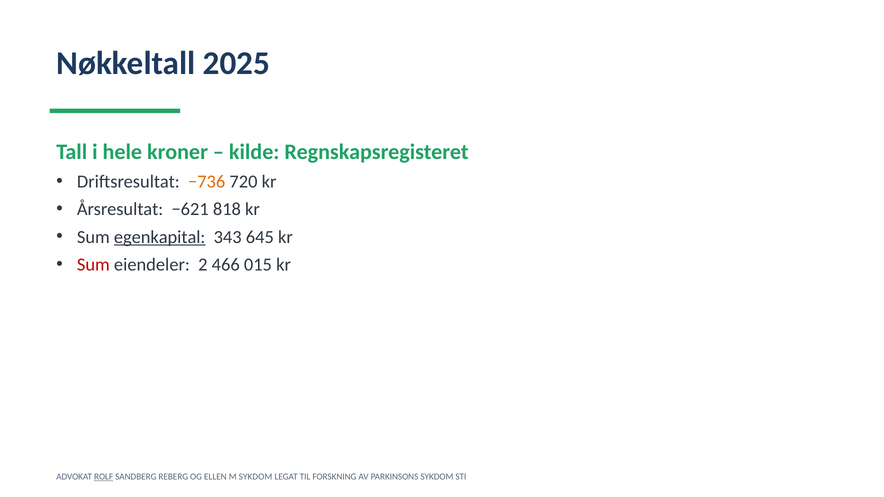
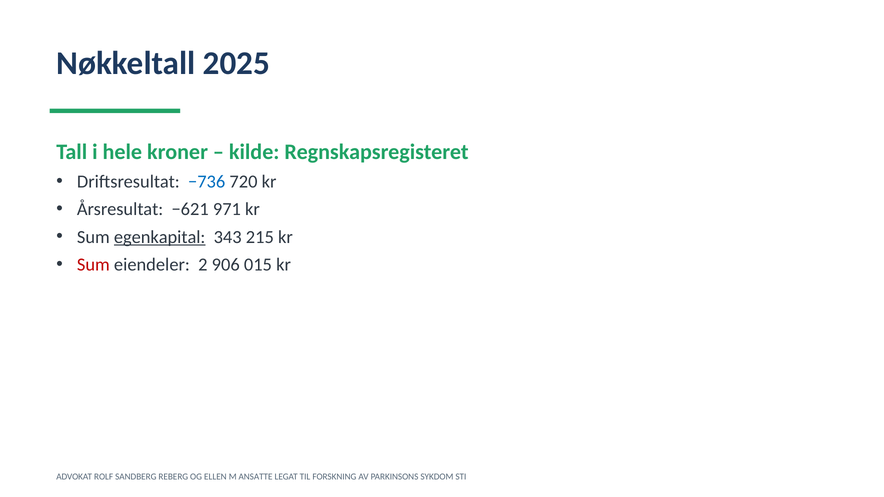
−736 colour: orange -> blue
818: 818 -> 971
645: 645 -> 215
466: 466 -> 906
ROLF underline: present -> none
M SYKDOM: SYKDOM -> ANSATTE
